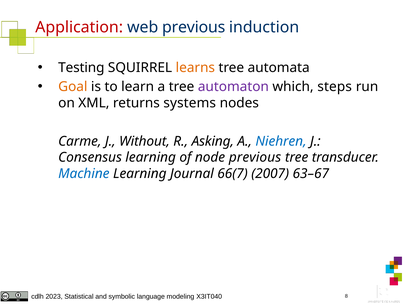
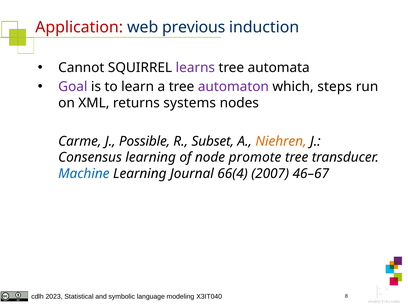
Testing: Testing -> Cannot
learns colour: orange -> purple
Goal colour: orange -> purple
Without: Without -> Possible
Asking: Asking -> Subset
Niehren colour: blue -> orange
node previous: previous -> promote
66(7: 66(7 -> 66(4
63–67: 63–67 -> 46–67
